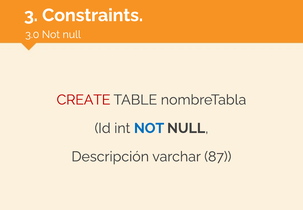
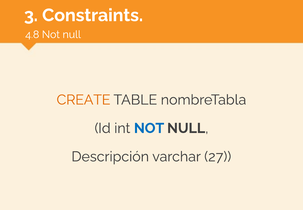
3.0: 3.0 -> 4.8
CREATE colour: red -> orange
87: 87 -> 27
